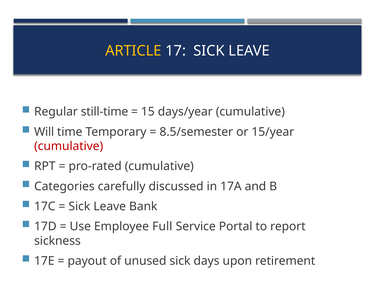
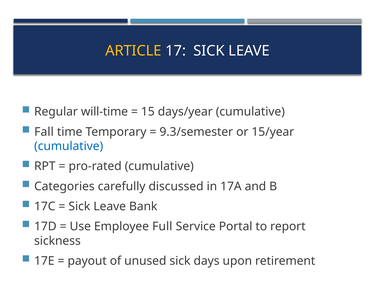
still-time: still-time -> will-time
Will: Will -> Fall
8.5/semester: 8.5/semester -> 9.3/semester
cumulative at (69, 146) colour: red -> blue
